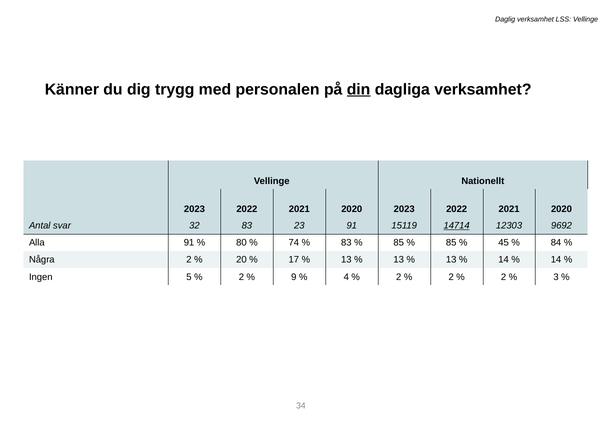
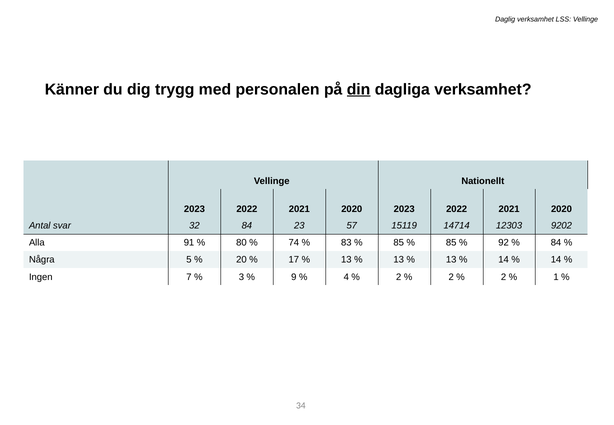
32 83: 83 -> 84
23 91: 91 -> 57
14714 underline: present -> none
9692: 9692 -> 9202
45: 45 -> 92
Några 2: 2 -> 5
5: 5 -> 7
2 at (241, 277): 2 -> 3
3: 3 -> 1
